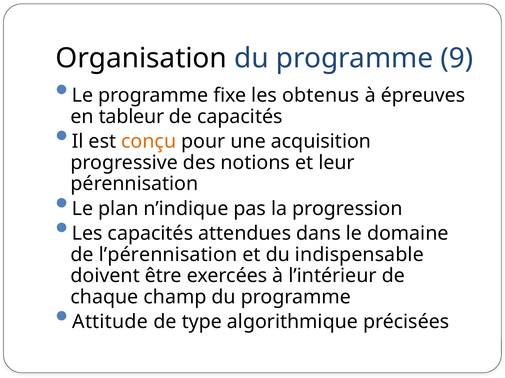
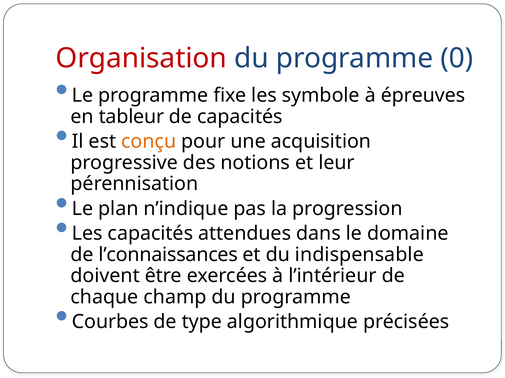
Organisation colour: black -> red
9: 9 -> 0
obtenus: obtenus -> symbole
l’pérennisation: l’pérennisation -> l’connaissances
Attitude: Attitude -> Courbes
